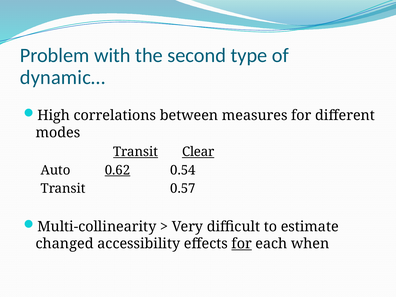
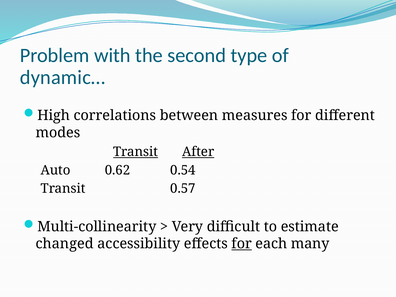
Clear: Clear -> After
0.62 underline: present -> none
when: when -> many
